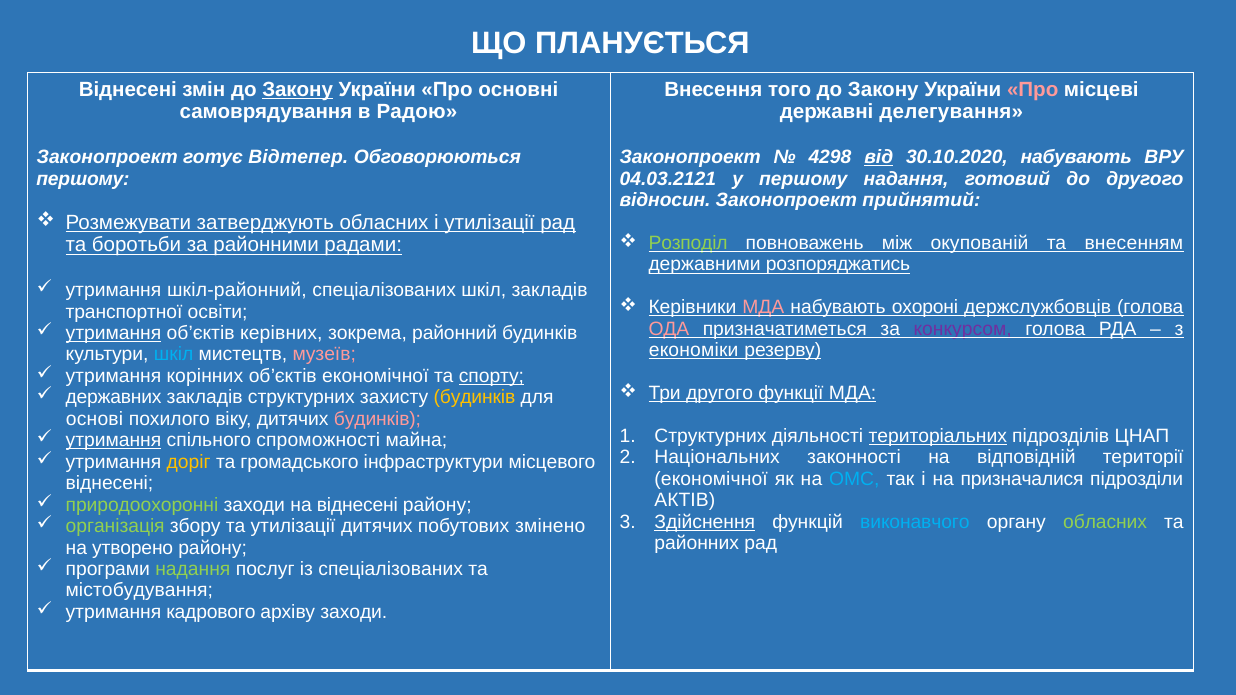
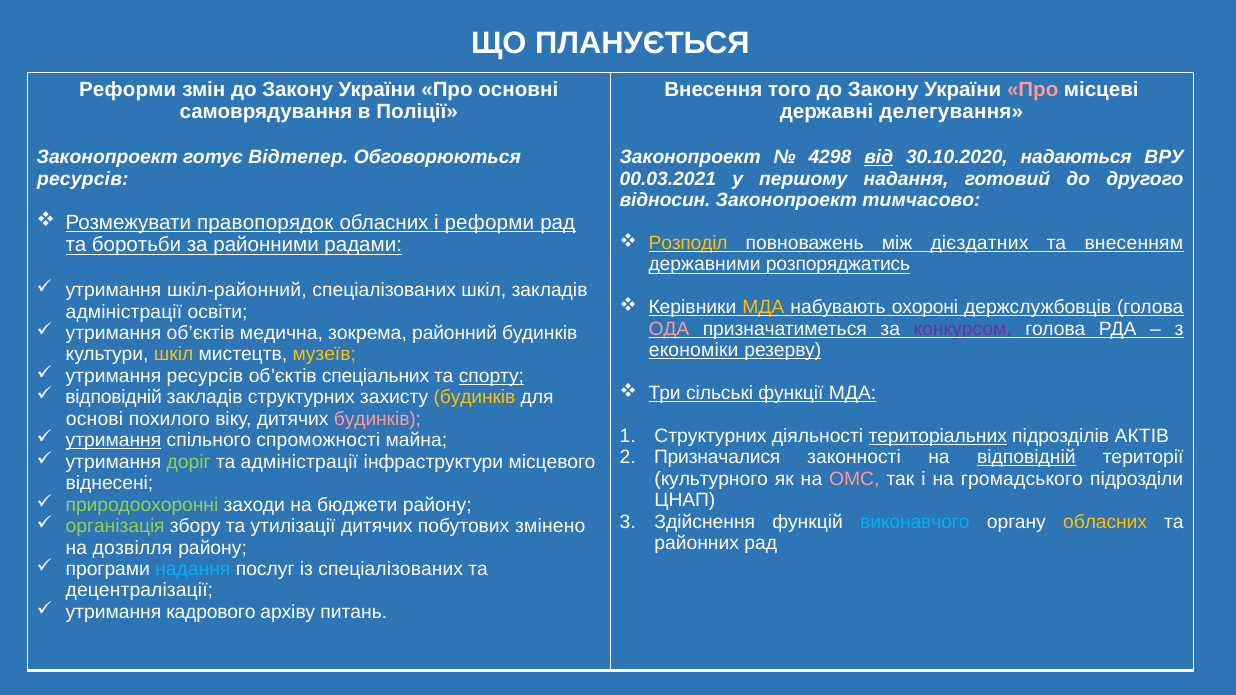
Віднесені at (128, 89): Віднесені -> Реформи
Закону at (298, 89) underline: present -> none
Радою: Радою -> Поліції
30.10.2020 набувають: набувають -> надаються
першому at (83, 179): першому -> ресурсів
04.03.2121: 04.03.2121 -> 00.03.2021
прийнятий: прийнятий -> тимчасово
затверджують: затверджують -> правопорядок
і утилізації: утилізації -> реформи
Розподіл colour: light green -> yellow
окупованій: окупованій -> дієздатних
МДА at (763, 308) colour: pink -> yellow
транспортної at (124, 312): транспортної -> адміністрації
утримання at (113, 333) underline: present -> none
керівних: керівних -> медична
шкіл at (174, 355) colour: light blue -> yellow
музеїв colour: pink -> yellow
утримання корінних: корінних -> ресурсів
об’єктів економічної: економічної -> спеціальних
Три другого: другого -> сільські
державних at (114, 398): державних -> відповідній
ЦНАП: ЦНАП -> АКТІВ
Національних: Національних -> Призначалися
відповідній at (1026, 458) underline: none -> present
доріг colour: yellow -> light green
та громадського: громадського -> адміністрації
економічної at (711, 479): економічної -> культурного
ОМС colour: light blue -> pink
призначалися: призначалися -> громадського
АКТІВ: АКТІВ -> ЦНАП
на віднесені: віднесені -> бюджети
Здійснення underline: present -> none
обласних at (1105, 522) colour: light green -> yellow
утворено: утворено -> дозвілля
надання at (193, 569) colour: light green -> light blue
містобудування: містобудування -> децентралізації
архіву заходи: заходи -> питань
